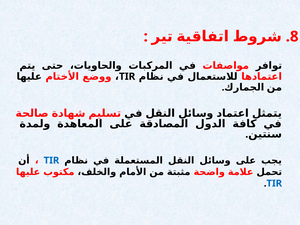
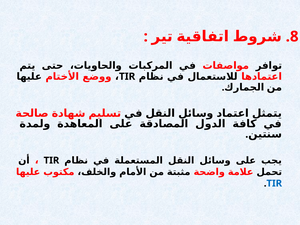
TIR at (51, 160) colour: blue -> black
